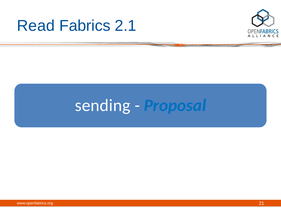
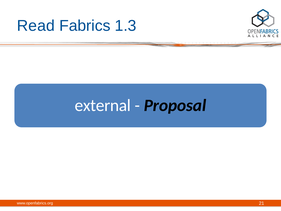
2.1: 2.1 -> 1.3
sending: sending -> external
Proposal colour: blue -> black
